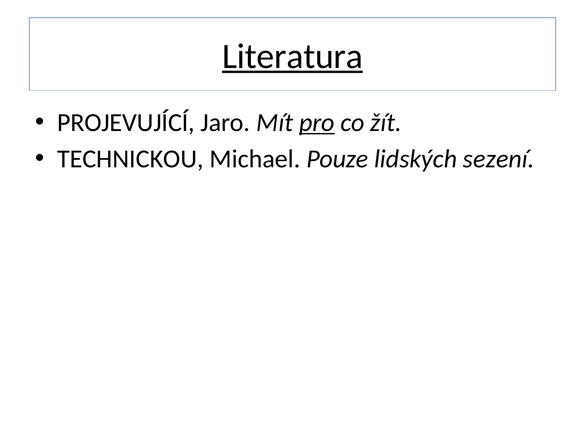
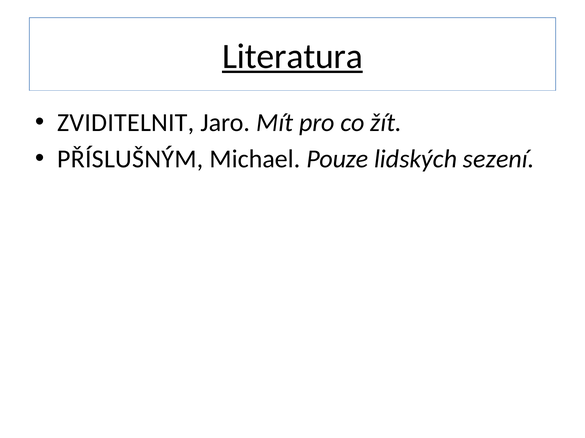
PROJEVUJÍCÍ: PROJEVUJÍCÍ -> ZVIDITELNIT
pro underline: present -> none
TECHNICKOU: TECHNICKOU -> PŘÍSLUŠNÝM
